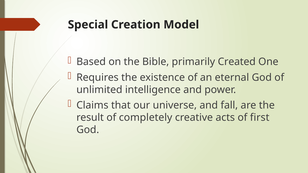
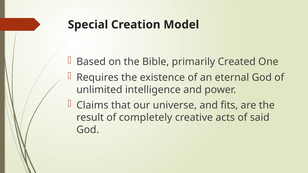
fall: fall -> fits
first: first -> said
